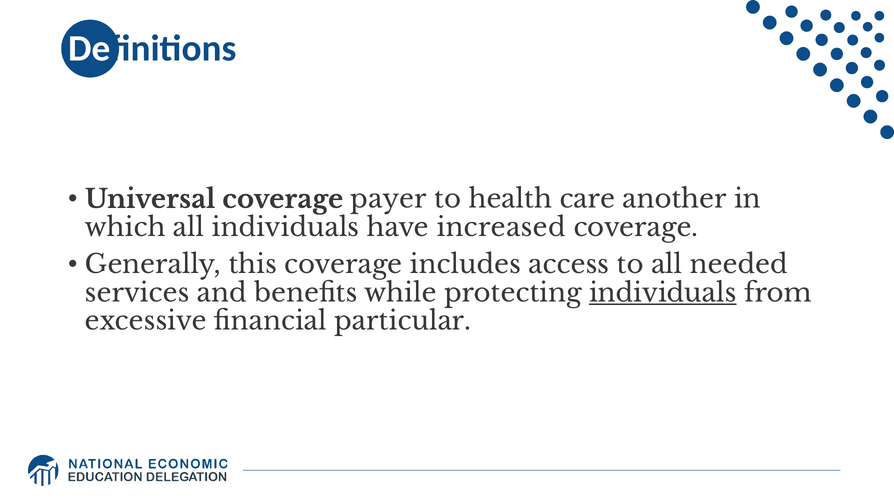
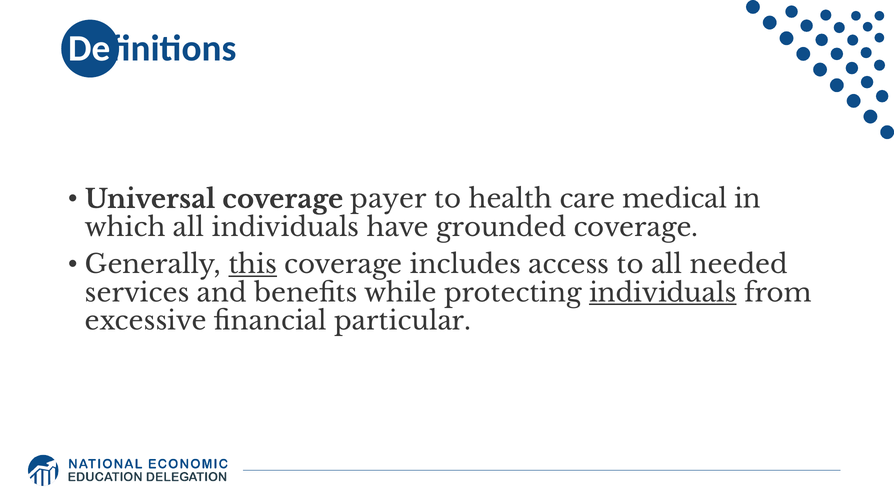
another: another -> medical
increased: increased -> grounded
this underline: none -> present
